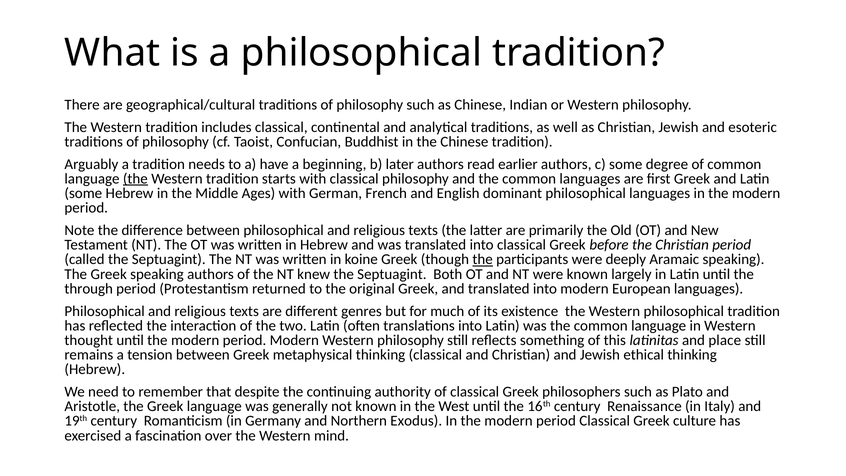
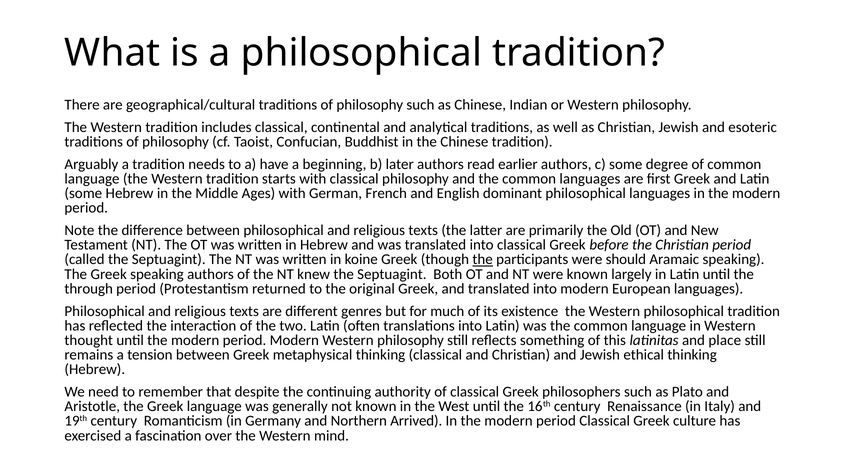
the at (135, 179) underline: present -> none
deeply: deeply -> should
Exodus: Exodus -> Arrived
